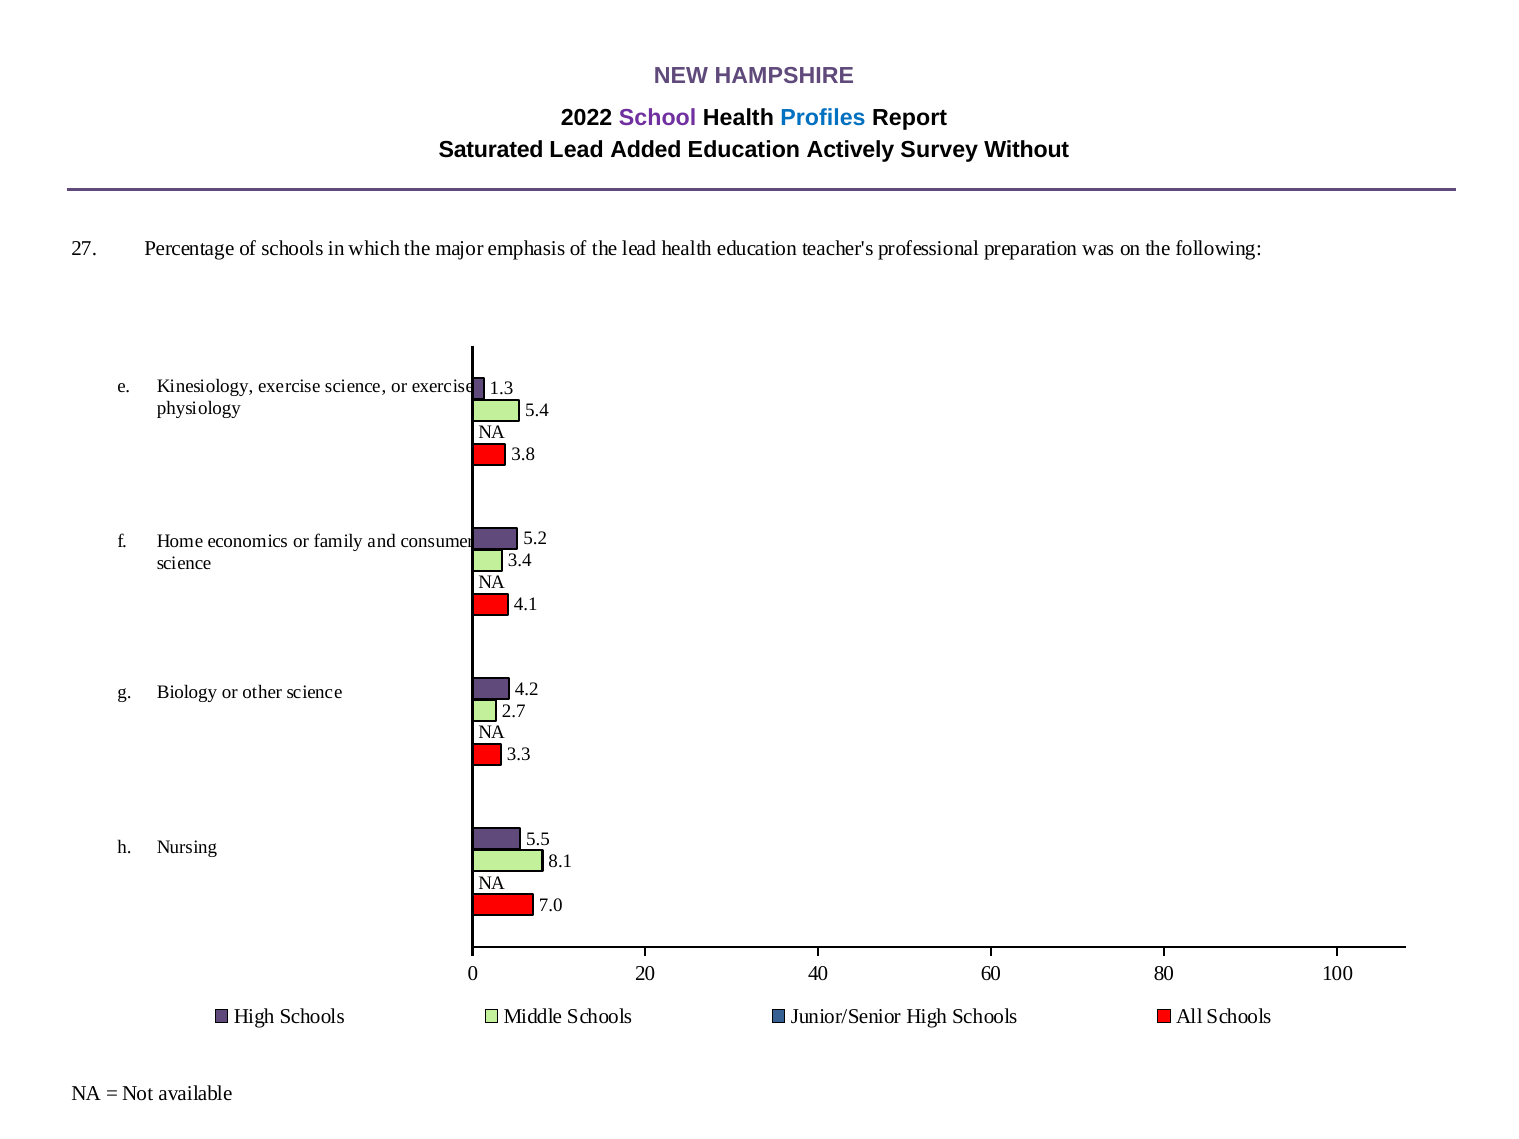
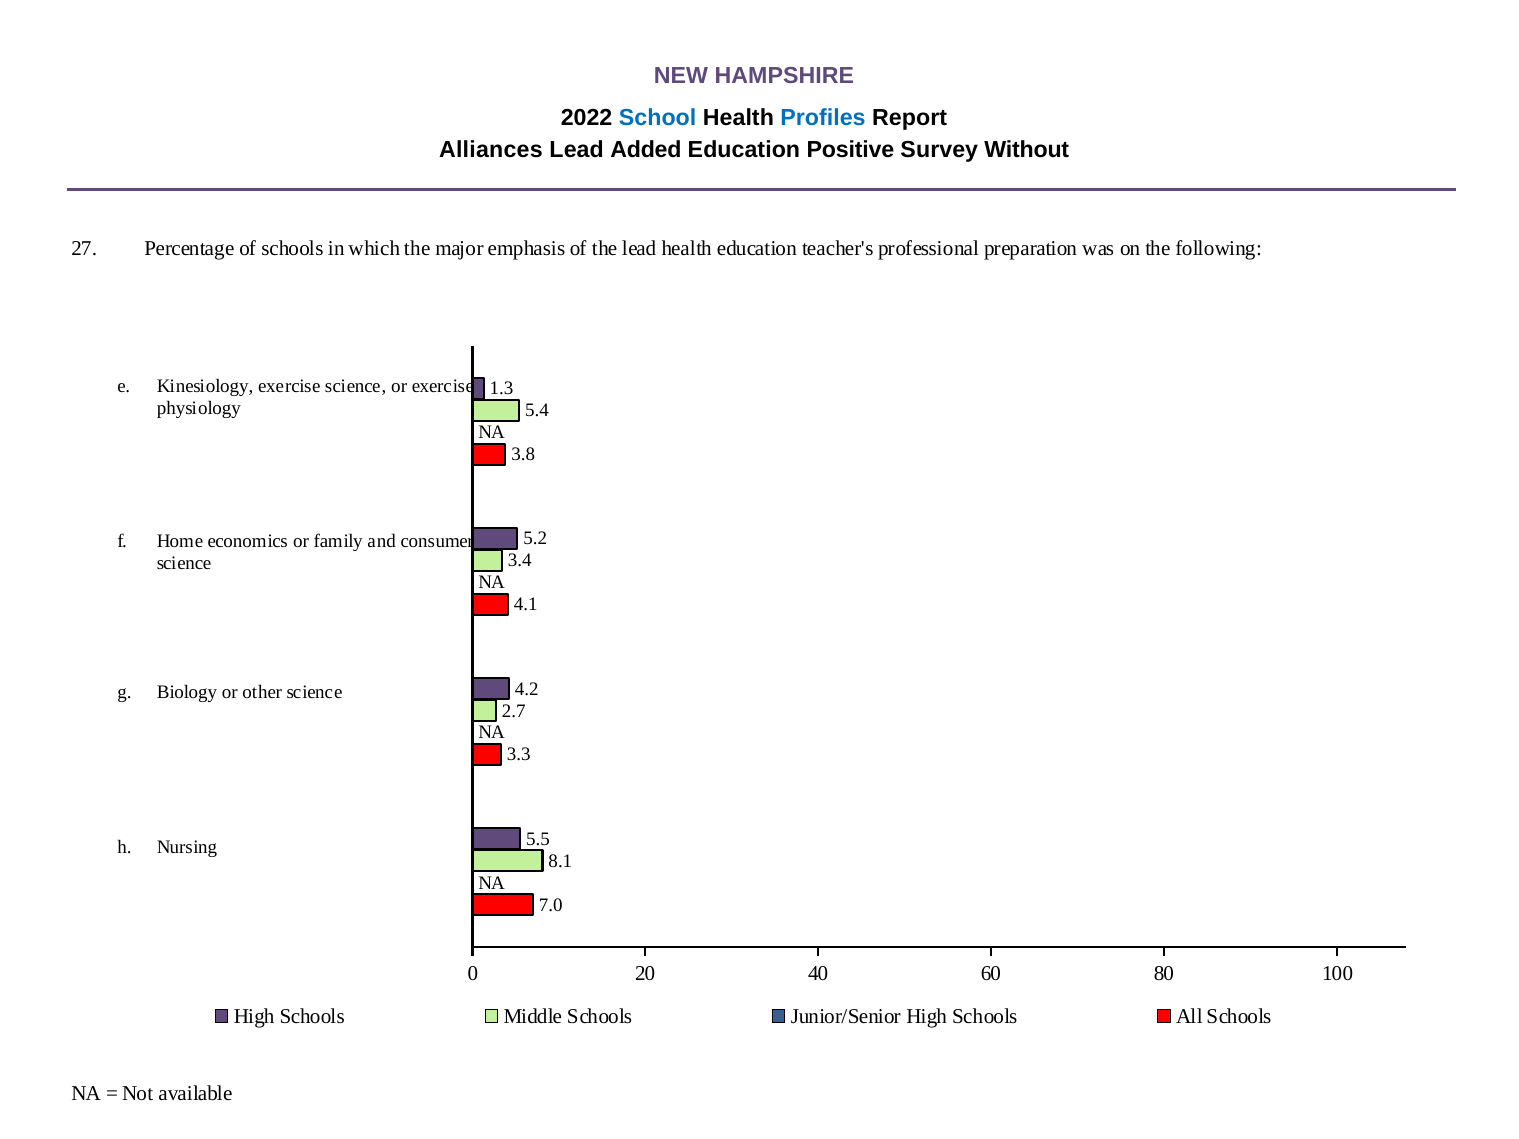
School colour: purple -> blue
Saturated: Saturated -> Alliances
Actively: Actively -> Positive
